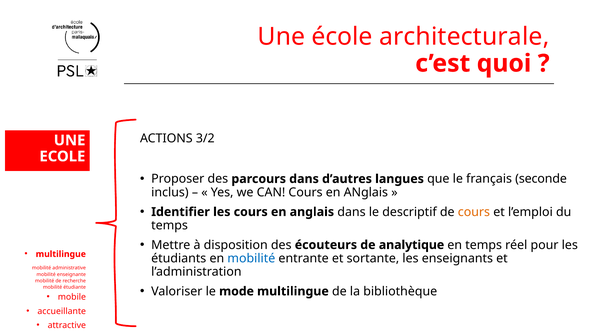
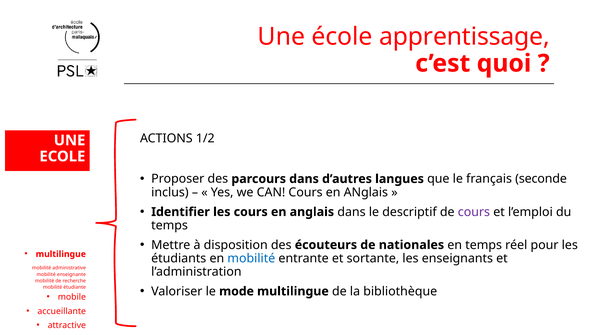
architecturale: architecturale -> apprentissage
3/2: 3/2 -> 1/2
cours at (474, 212) colour: orange -> purple
analytique: analytique -> nationales
